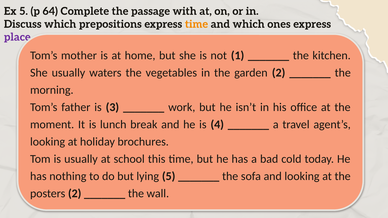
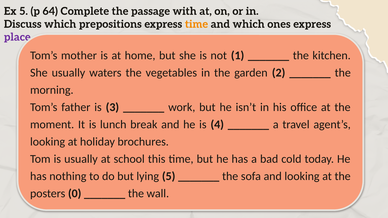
posters 2: 2 -> 0
